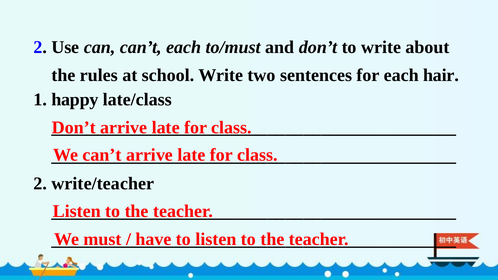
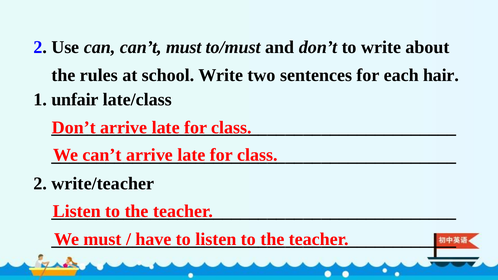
can’t each: each -> must
happy: happy -> unfair
